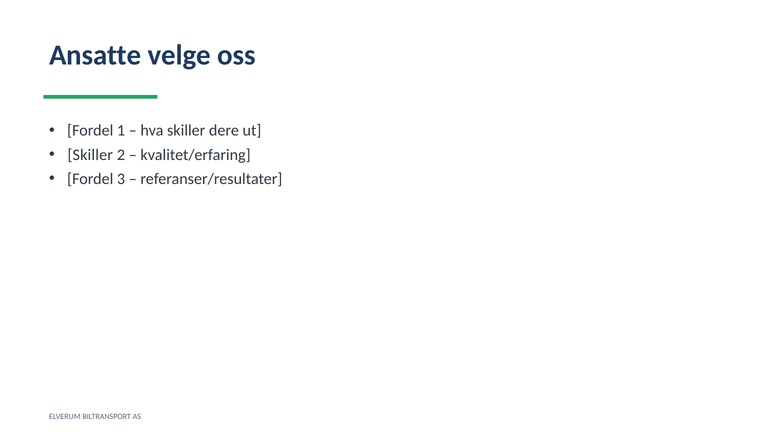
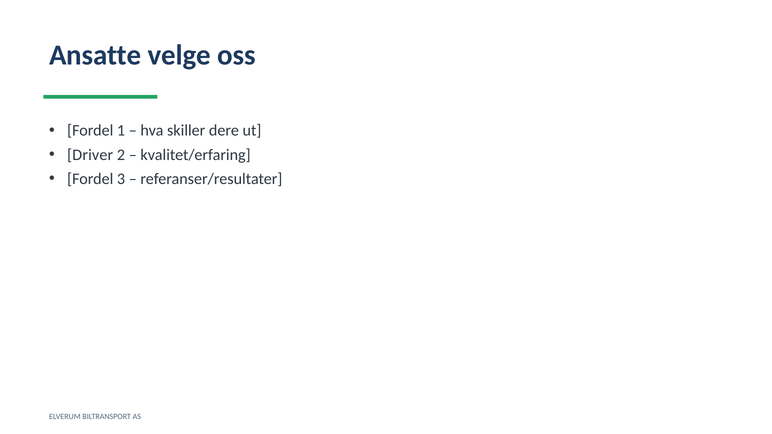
Skiller at (90, 155): Skiller -> Driver
